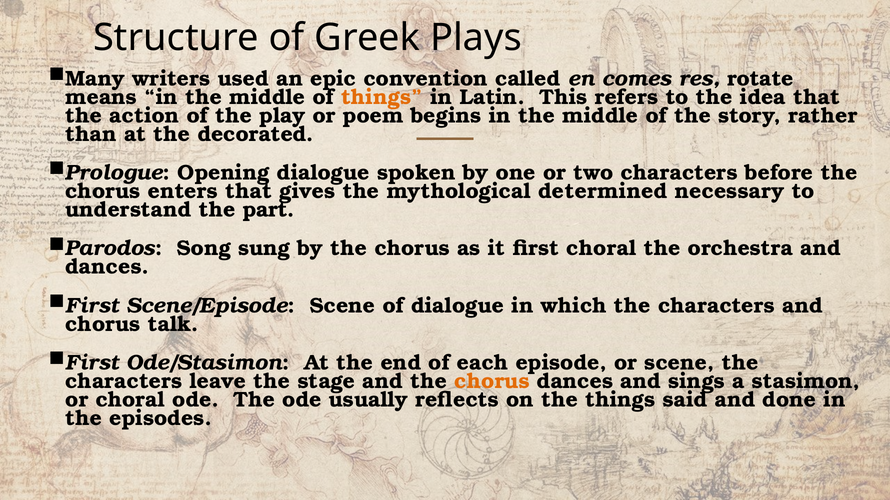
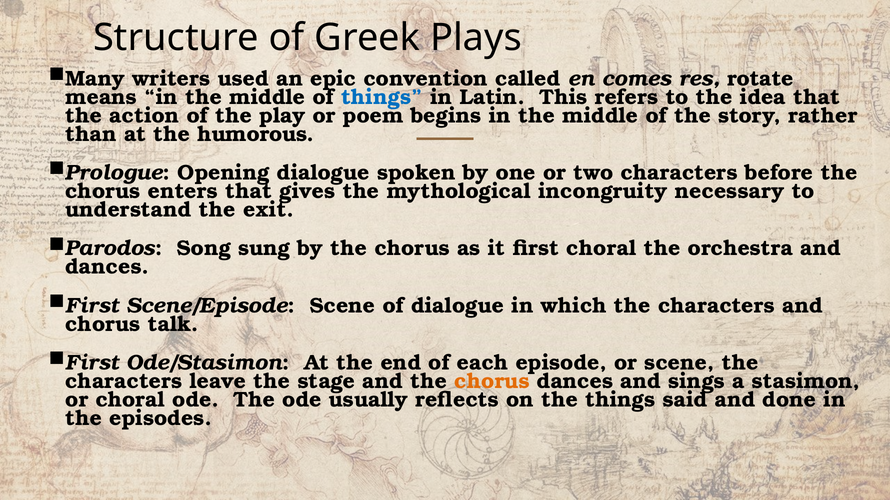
things at (382, 97) colour: orange -> blue
decorated: decorated -> humorous
determined: determined -> incongruity
part: part -> exit
